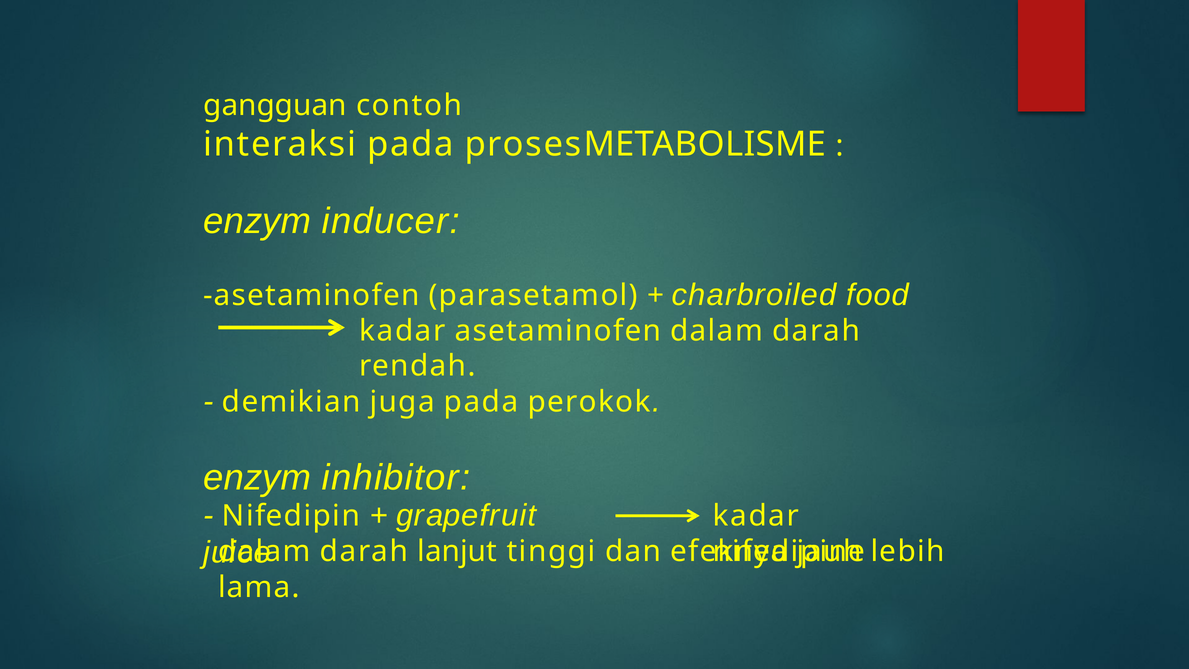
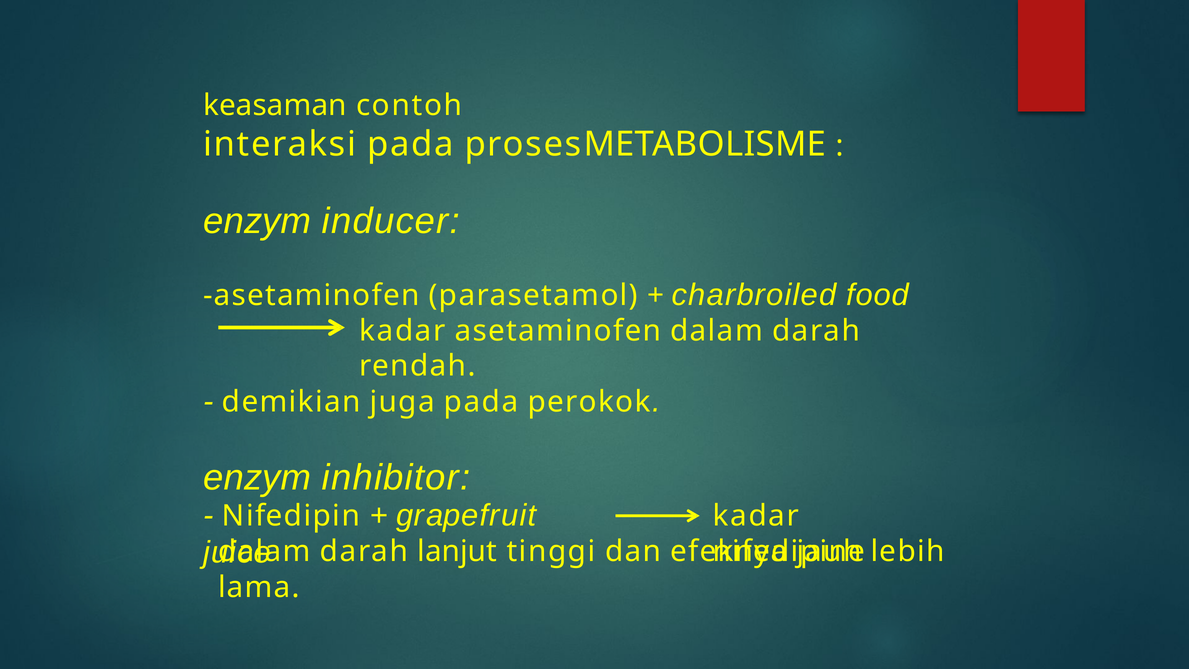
gangguan: gangguan -> keasaman
